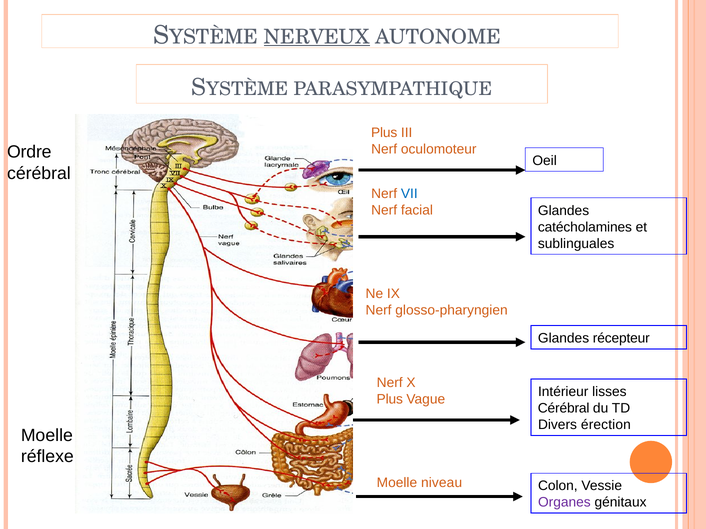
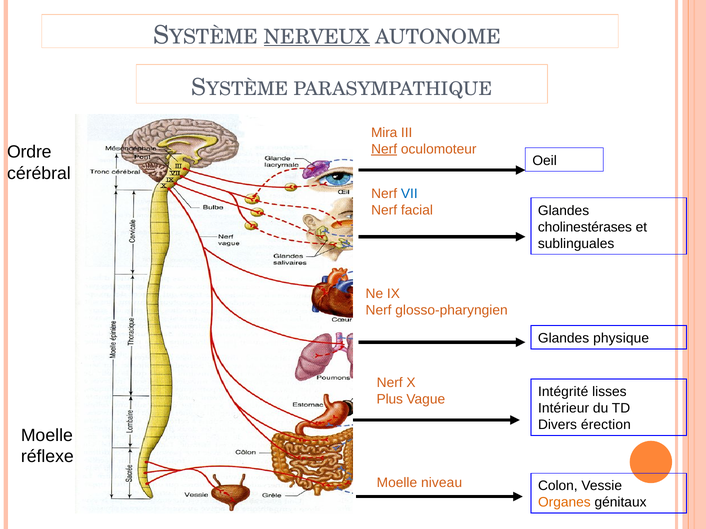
Plus at (384, 133): Plus -> Mira
Nerf at (384, 149) underline: none -> present
catécholamines: catécholamines -> cholinestérases
récepteur: récepteur -> physique
Intérieur: Intérieur -> Intégrité
Cérébral at (564, 409): Cérébral -> Intérieur
Organes colour: purple -> orange
